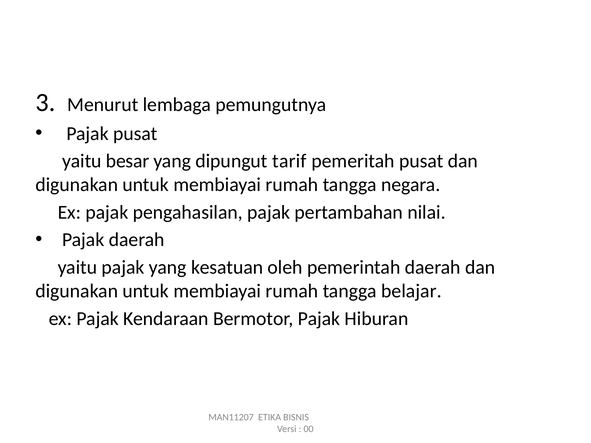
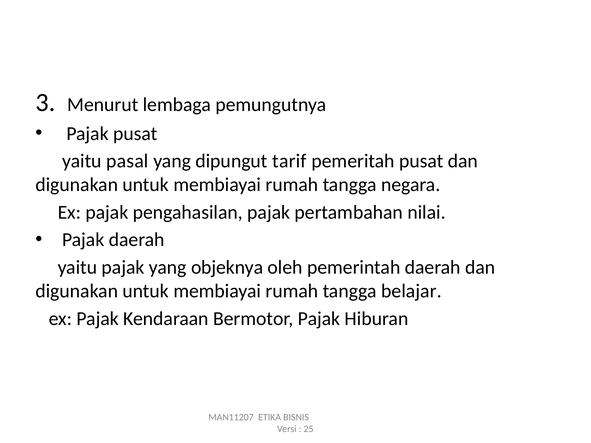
besar: besar -> pasal
kesatuan: kesatuan -> objeknya
00: 00 -> 25
